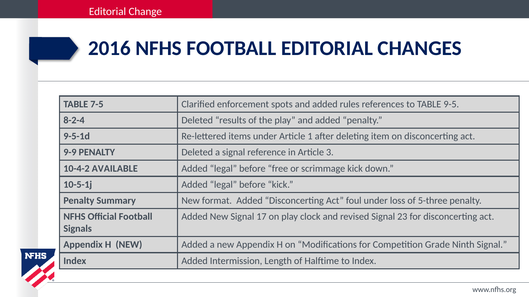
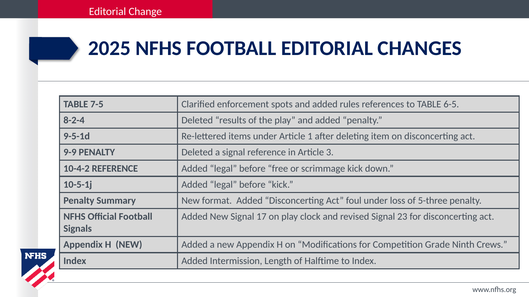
2016: 2016 -> 2025
9-5: 9-5 -> 6-5
10-4-2 AVAILABLE: AVAILABLE -> REFERENCE
Ninth Signal: Signal -> Crews
